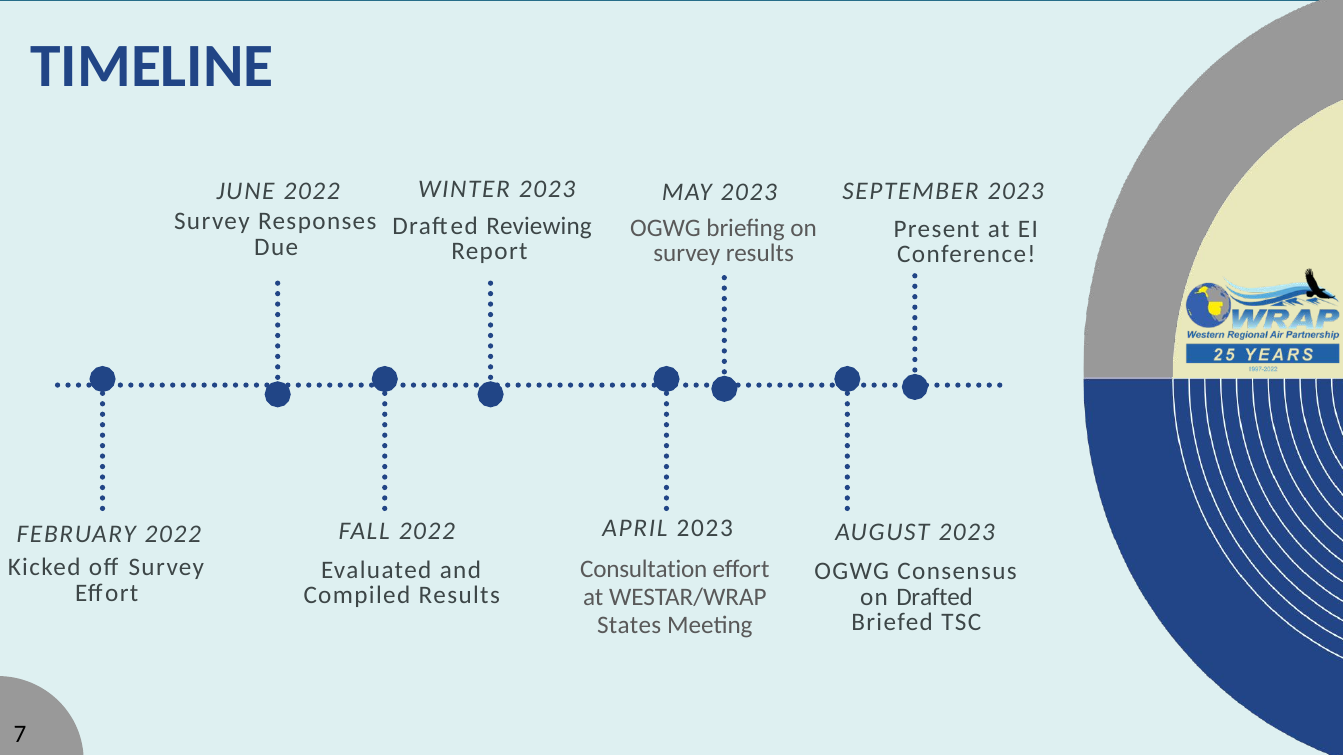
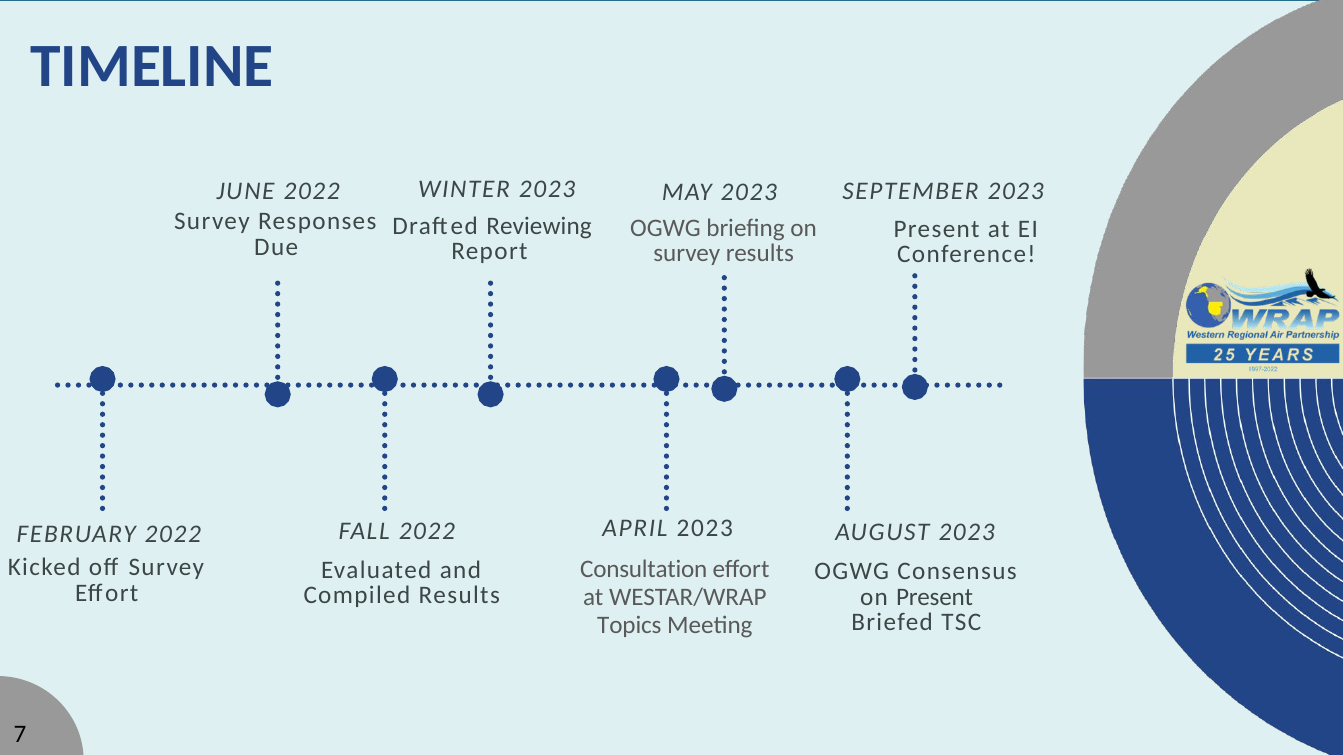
on Drafted: Drafted -> Present
States: States -> Topics
